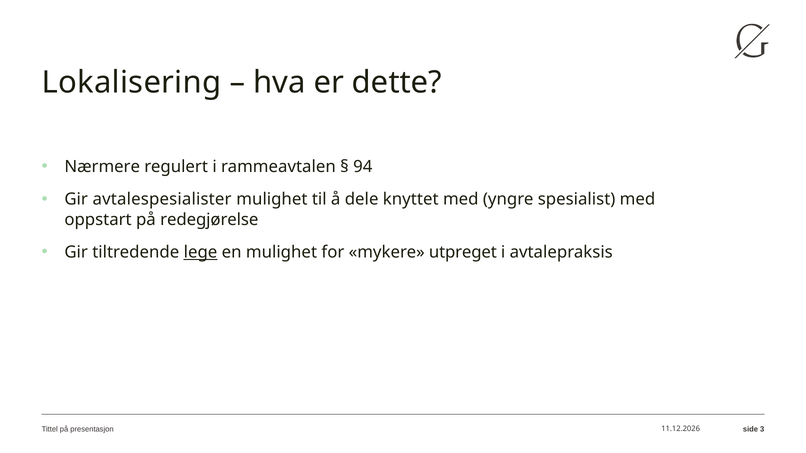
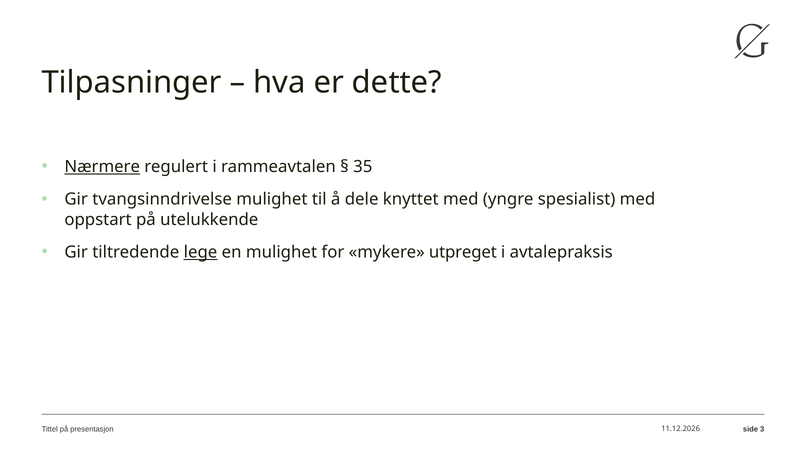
Lokalisering: Lokalisering -> Tilpasninger
Nærmere underline: none -> present
94: 94 -> 35
avtalespesialister: avtalespesialister -> tvangsinndrivelse
redegjørelse: redegjørelse -> utelukkende
